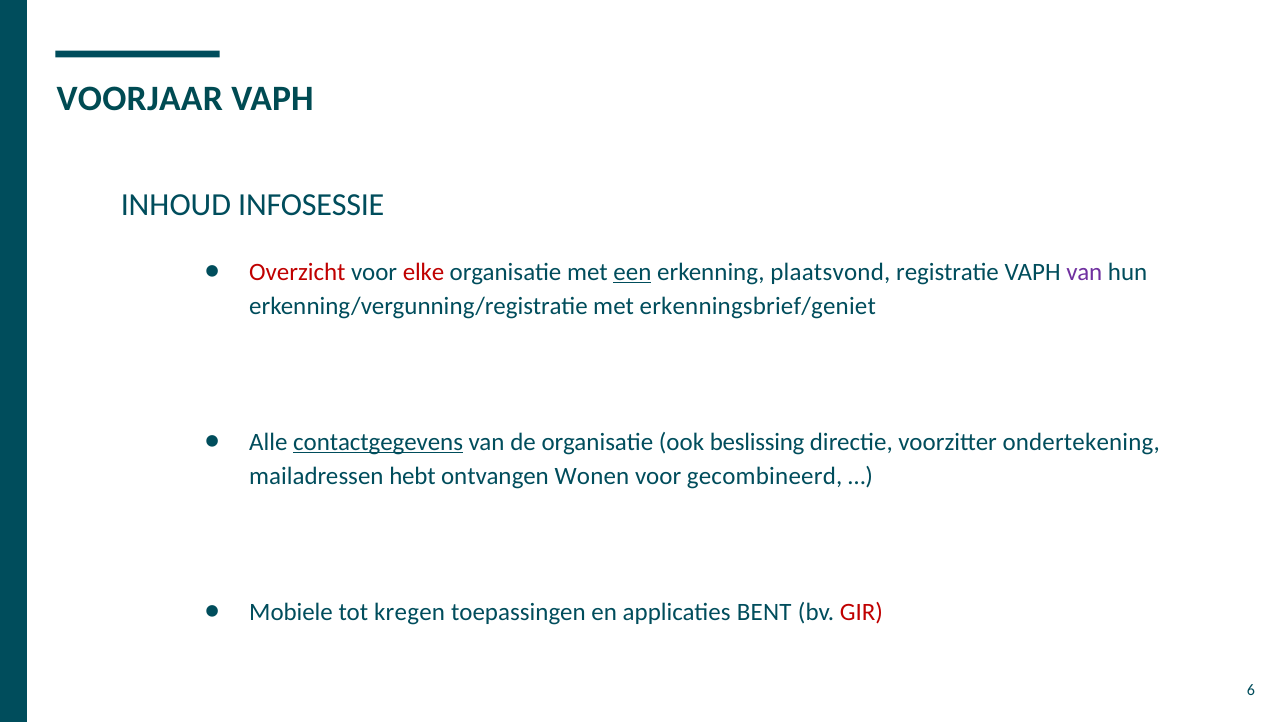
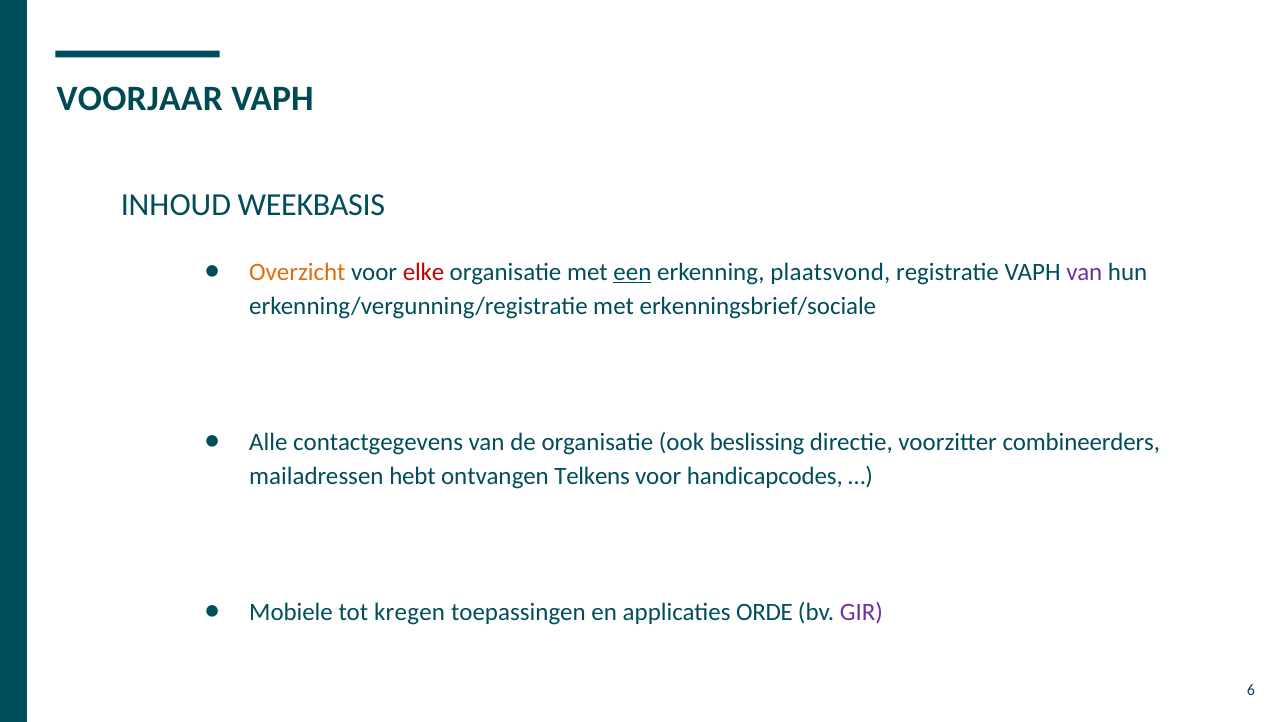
INFOSESSIE: INFOSESSIE -> WEEKBASIS
Overzicht colour: red -> orange
erkenningsbrief/geniet: erkenningsbrief/geniet -> erkenningsbrief/sociale
contactgegevens underline: present -> none
ondertekening: ondertekening -> combineerders
Wonen: Wonen -> Telkens
gecombineerd: gecombineerd -> handicapcodes
BENT: BENT -> ORDE
GIR colour: red -> purple
